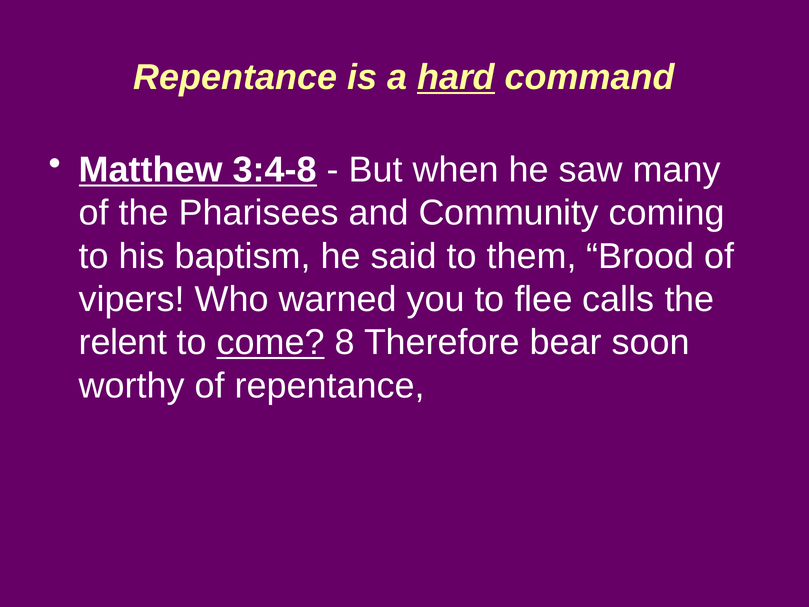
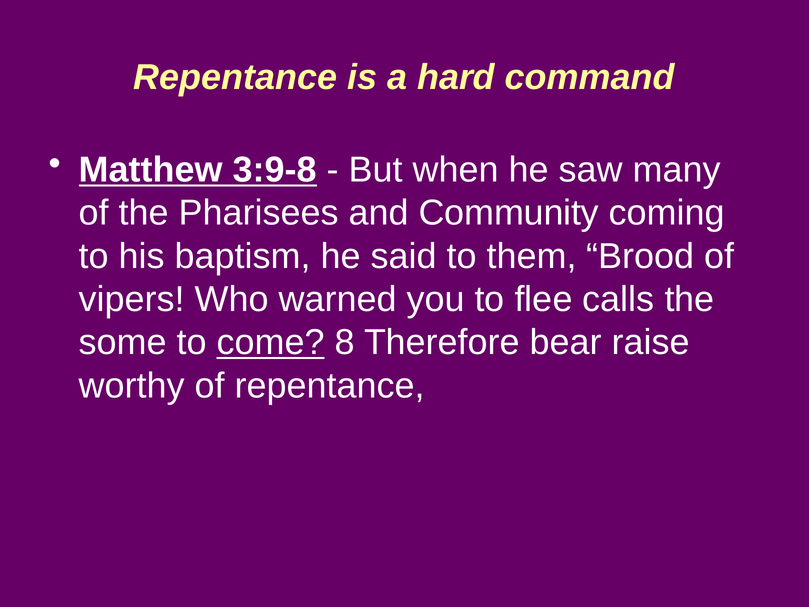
hard underline: present -> none
3:4-8: 3:4-8 -> 3:9-8
relent: relent -> some
soon: soon -> raise
